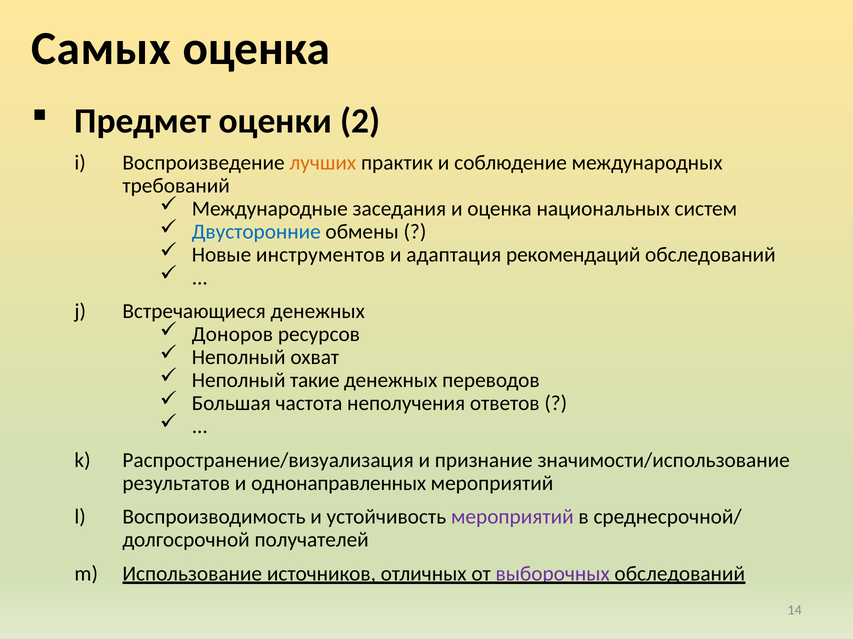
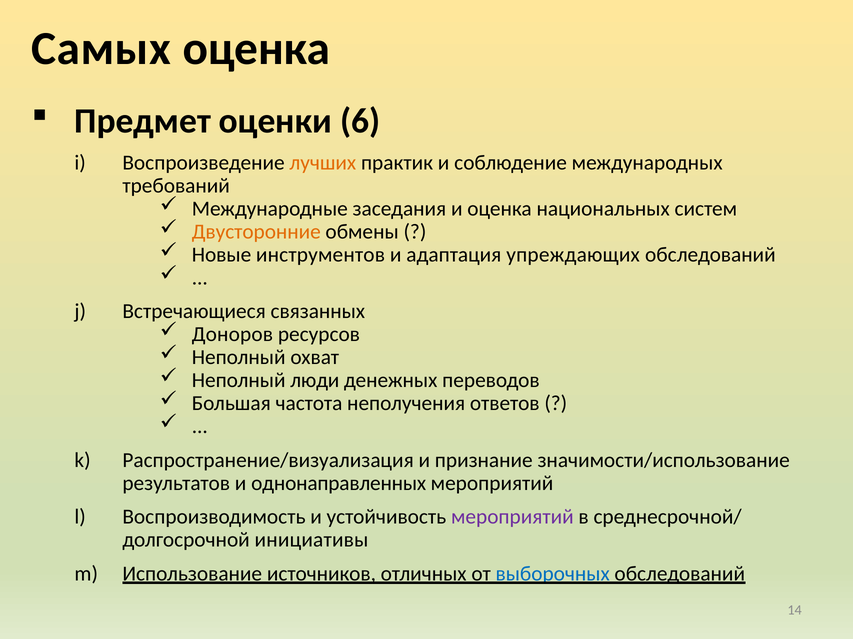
2: 2 -> 6
Двусторонние colour: blue -> orange
рекомендаций: рекомендаций -> упреждающих
Встречающиеся денежных: денежных -> связанных
такие: такие -> люди
получателей: получателей -> инициативы
выборочных colour: purple -> blue
